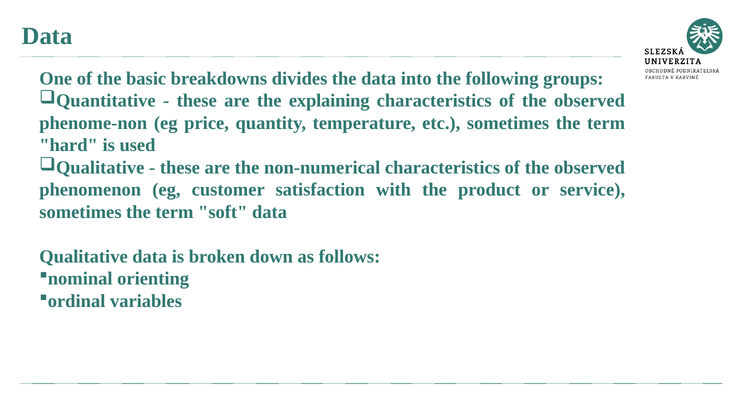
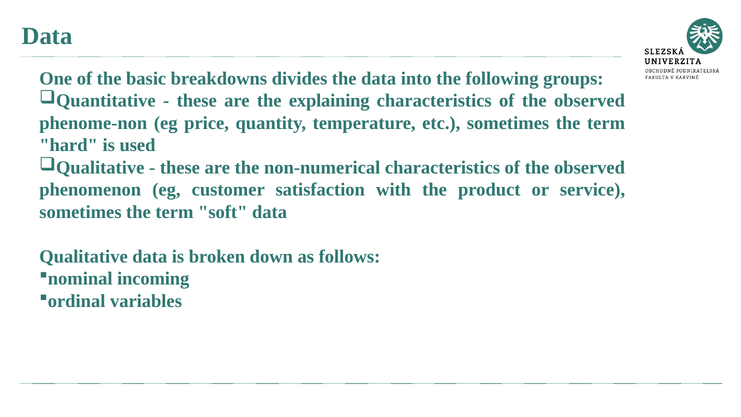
orienting: orienting -> incoming
